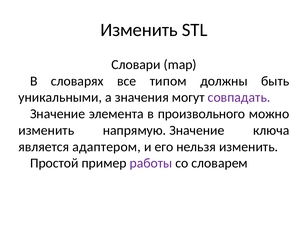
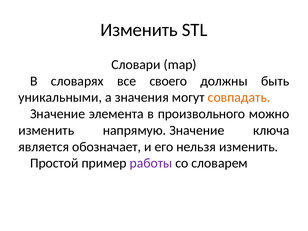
типом: типом -> своего
совпадать colour: purple -> orange
адаптером: адаптером -> обозначает
